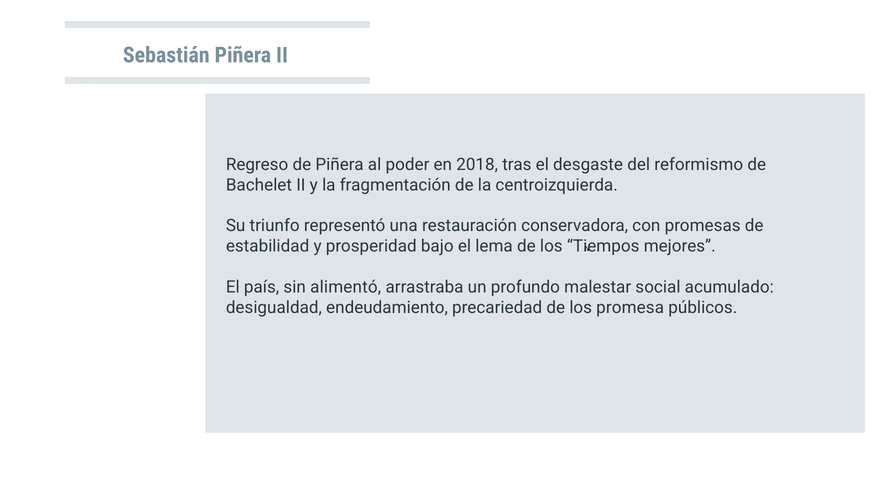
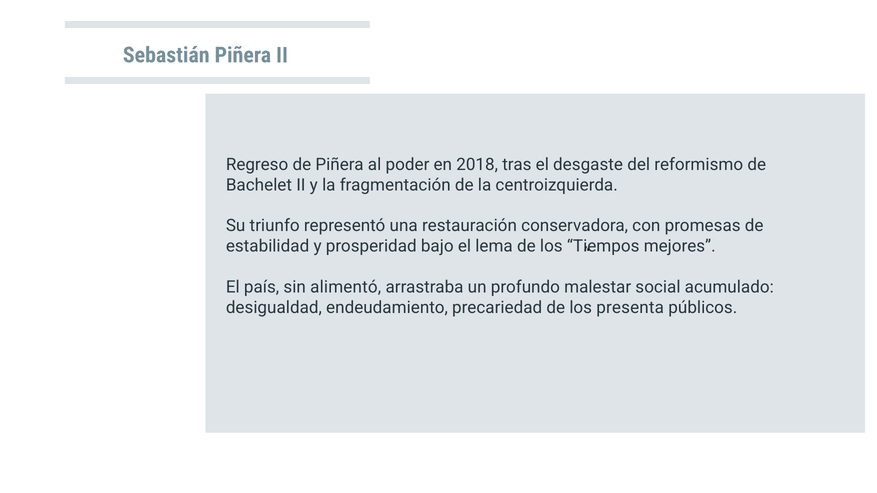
promesa: promesa -> presenta
